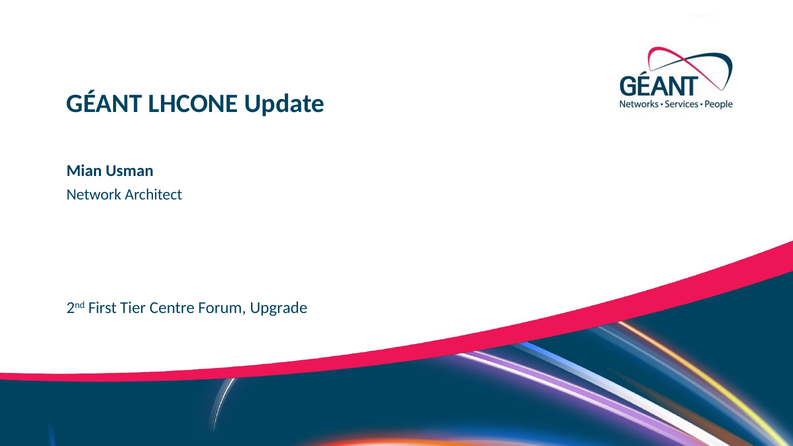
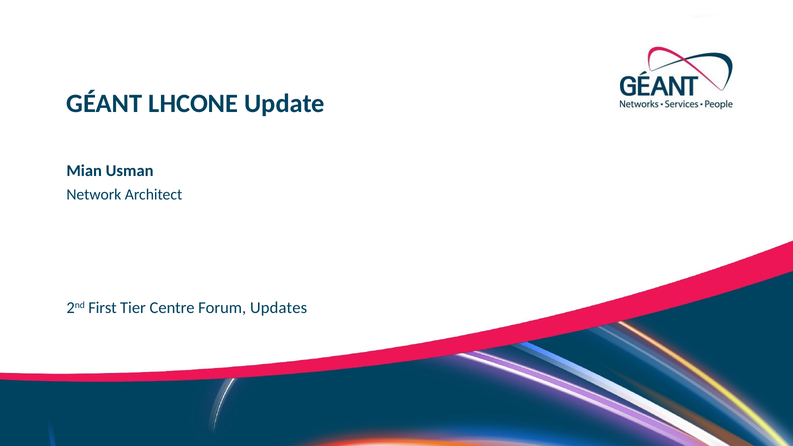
Upgrade: Upgrade -> Updates
